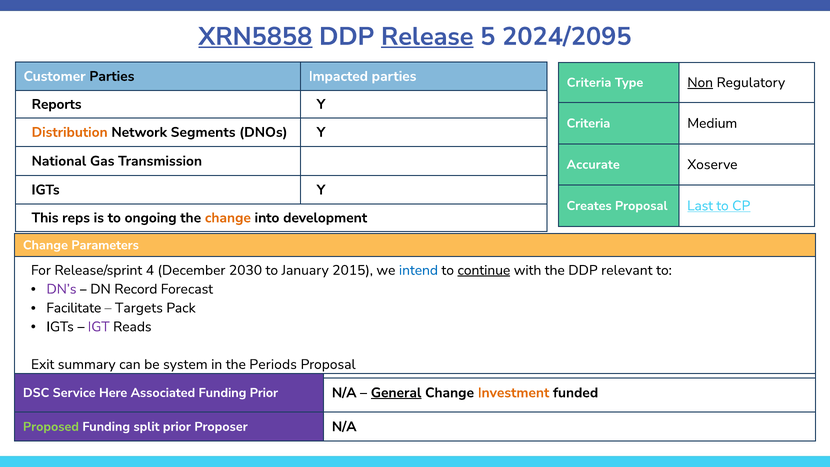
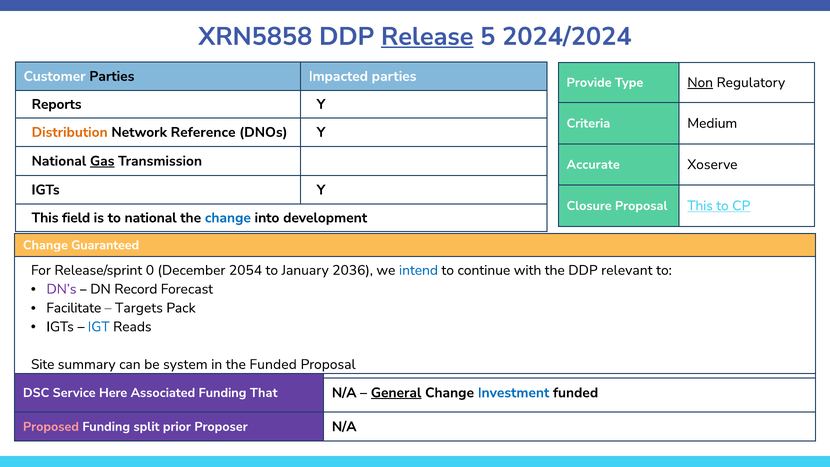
XRN5858 underline: present -> none
2024/2095: 2024/2095 -> 2024/2024
Criteria at (589, 83): Criteria -> Provide
Segments: Segments -> Reference
Gas underline: none -> present
Creates: Creates -> Closure
Proposal Last: Last -> This
reps: reps -> field
to ongoing: ongoing -> national
change at (228, 218) colour: orange -> blue
Parameters: Parameters -> Guaranteed
4: 4 -> 0
2030: 2030 -> 2054
2015: 2015 -> 2036
continue underline: present -> none
IGT colour: purple -> blue
Exit: Exit -> Site
the Periods: Periods -> Funded
Funding Prior: Prior -> That
Investment colour: orange -> blue
Proposed colour: light green -> pink
